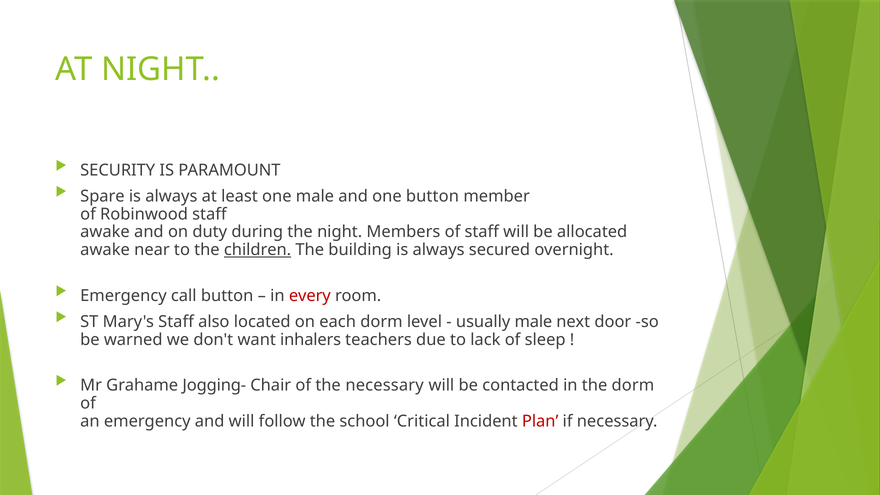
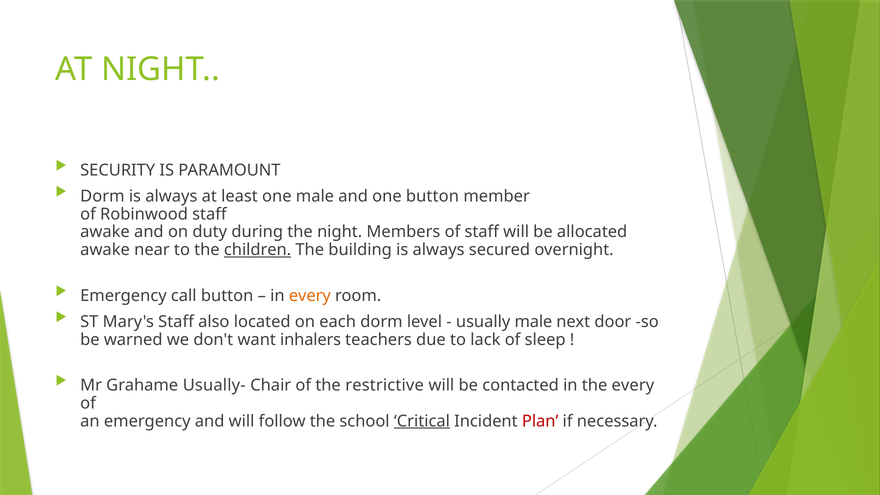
Spare at (102, 196): Spare -> Dorm
every at (310, 296) colour: red -> orange
Jogging-: Jogging- -> Usually-
the necessary: necessary -> restrictive
the dorm: dorm -> every
Critical underline: none -> present
